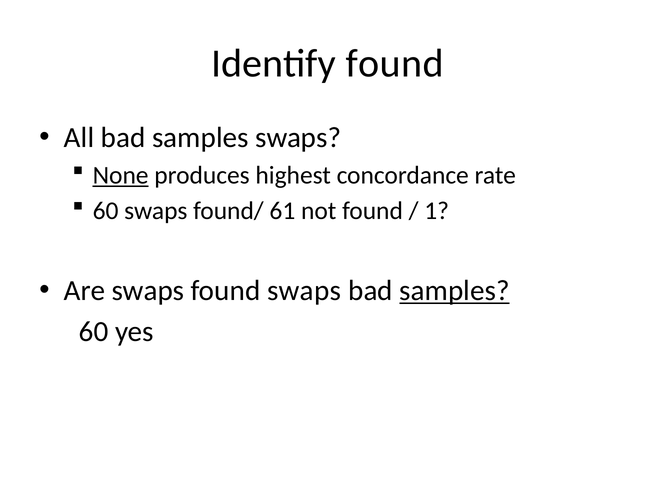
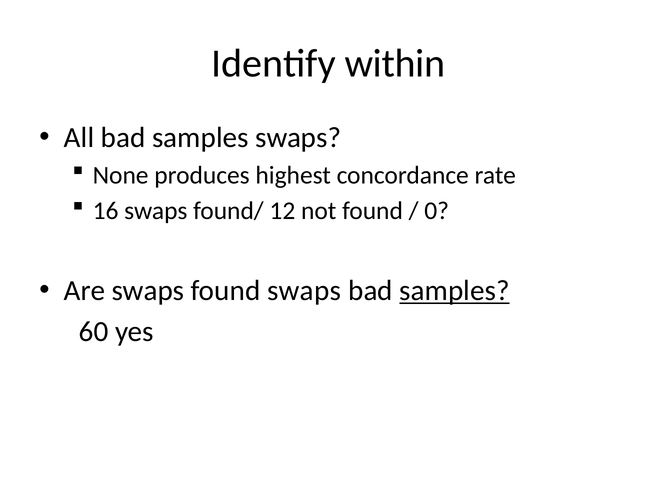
Identify found: found -> within
None underline: present -> none
60 at (106, 211): 60 -> 16
61: 61 -> 12
1: 1 -> 0
